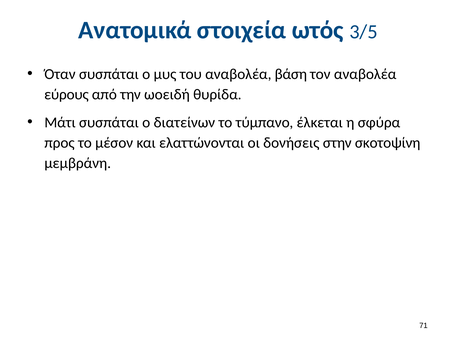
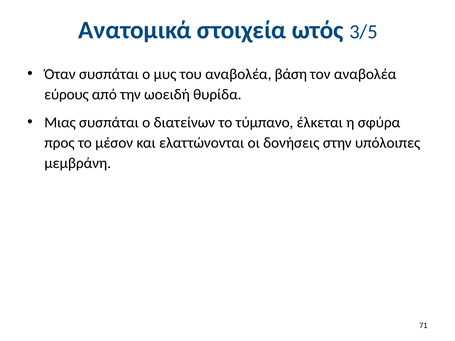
Μάτι: Μάτι -> Μιας
σκοτοψίνη: σκοτοψίνη -> υπόλοιπες
